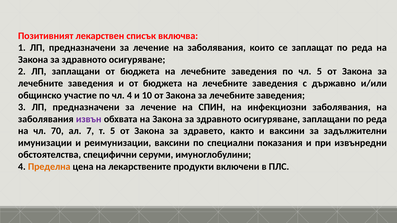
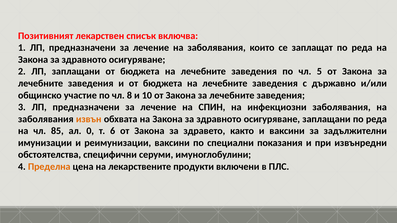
чл 4: 4 -> 8
извън colour: purple -> orange
70: 70 -> 85
7: 7 -> 0
т 5: 5 -> 6
